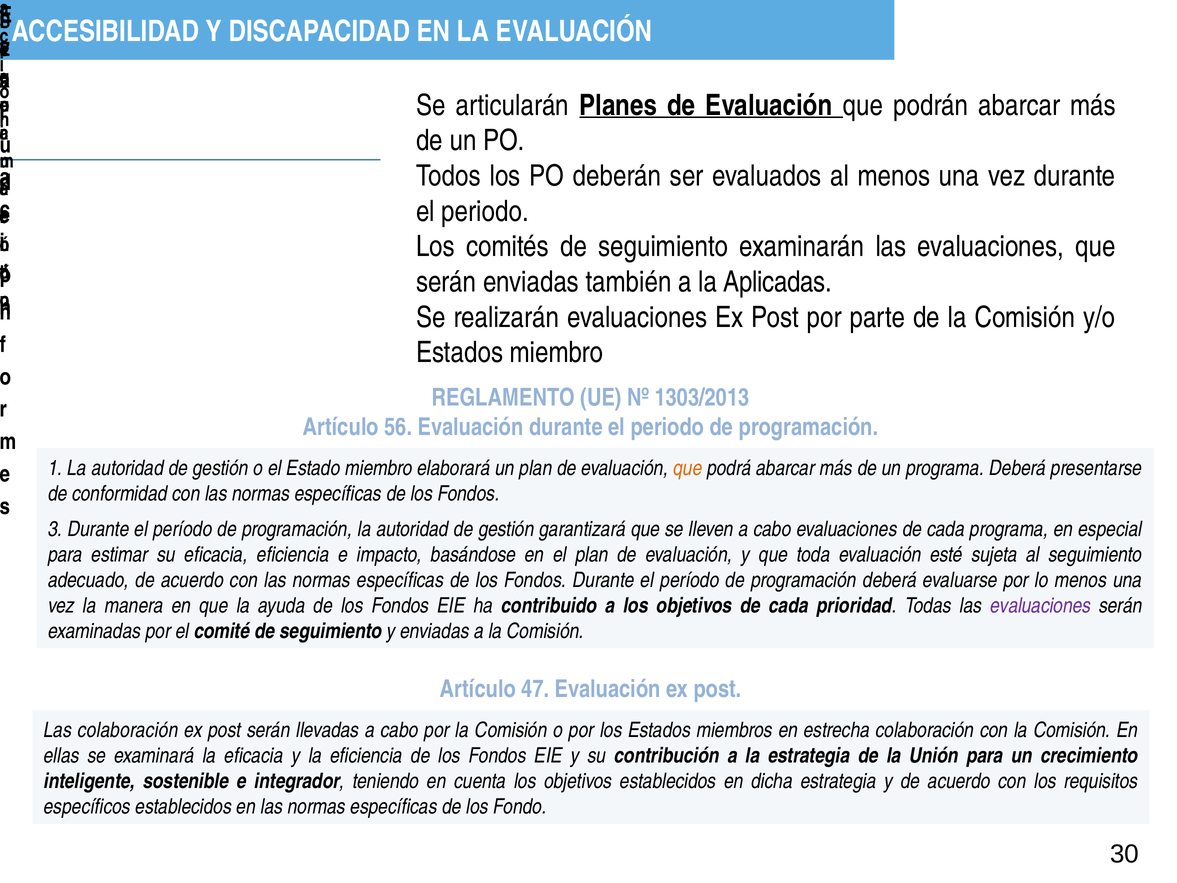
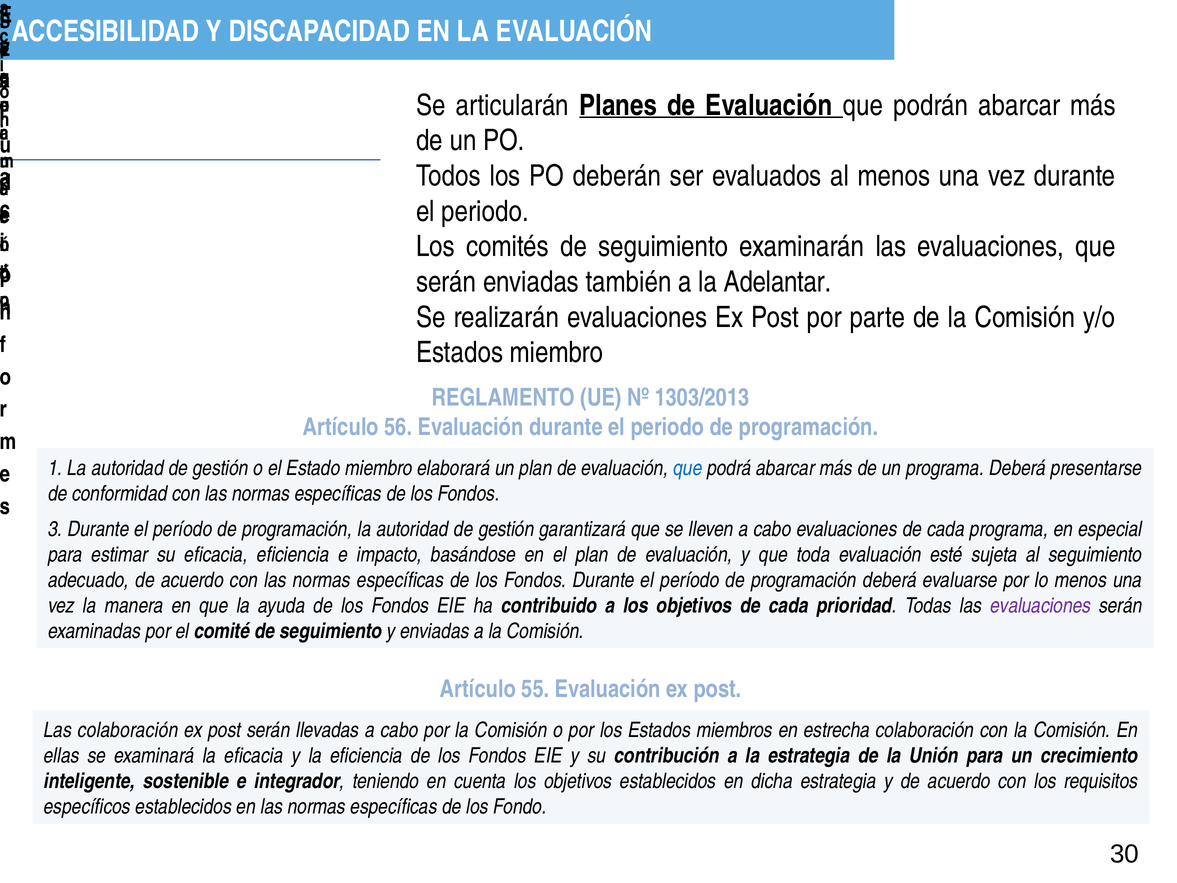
Aplicadas: Aplicadas -> Adelantar
que at (688, 468) colour: orange -> blue
47: 47 -> 55
